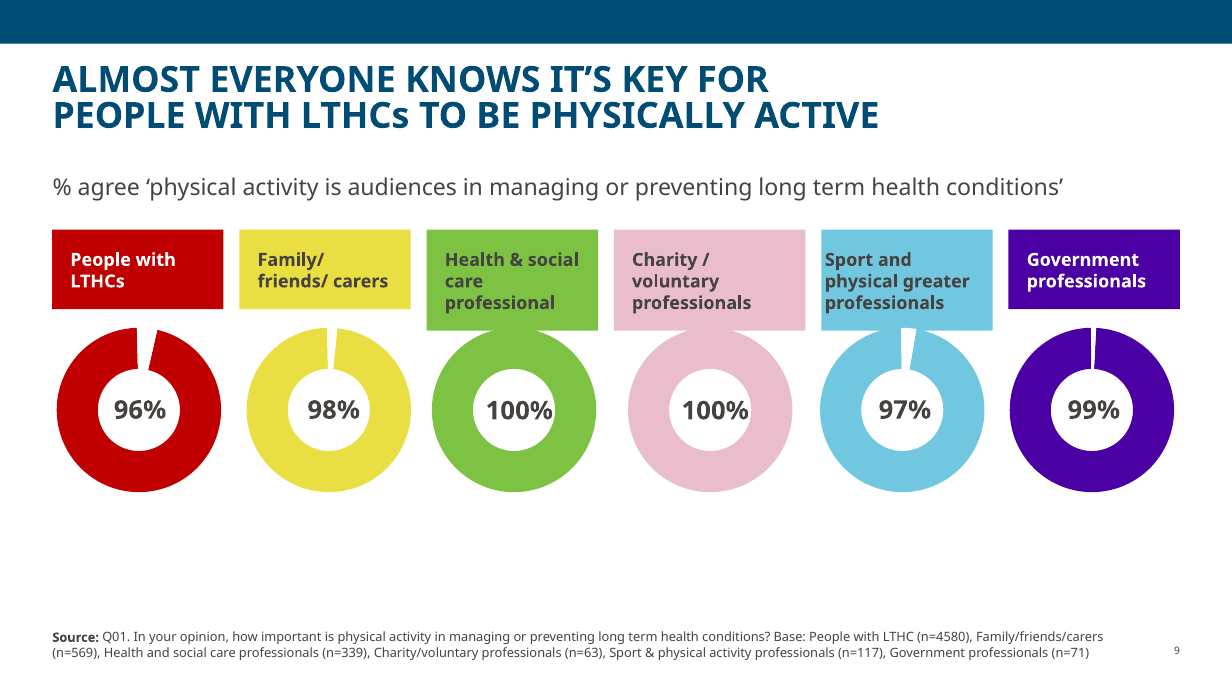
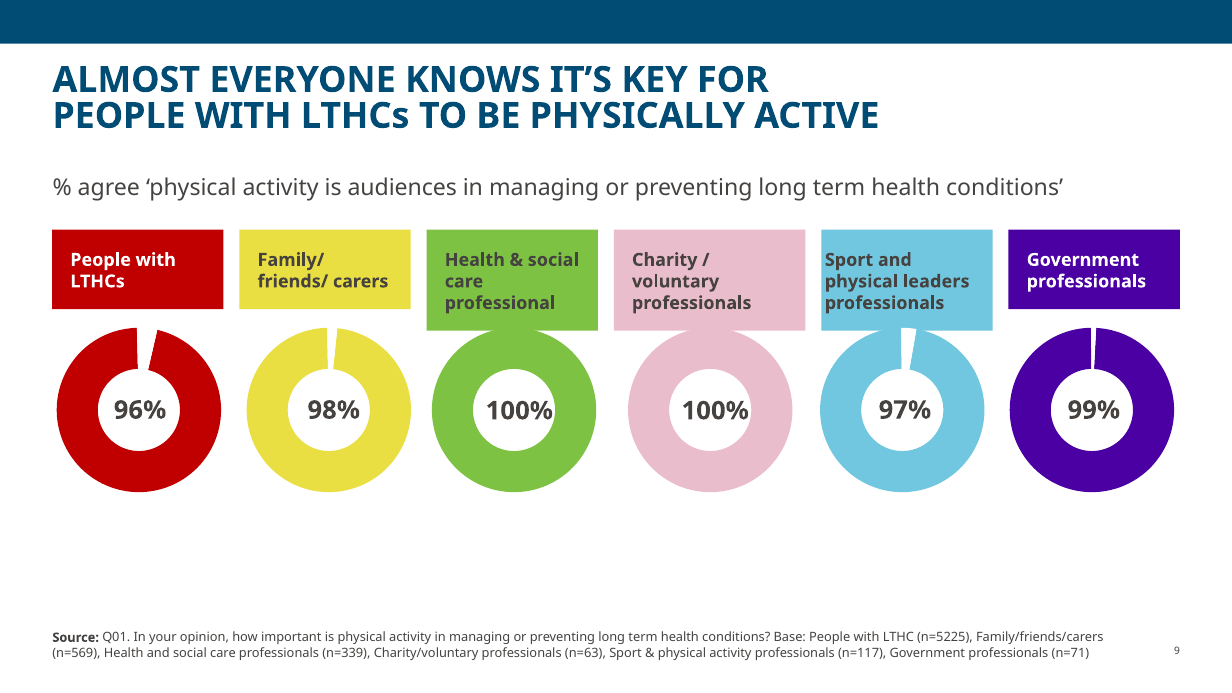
greater: greater -> leaders
n=4580: n=4580 -> n=5225
